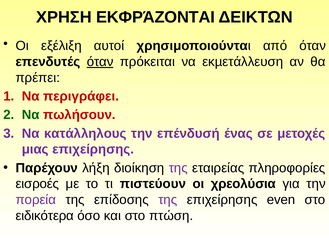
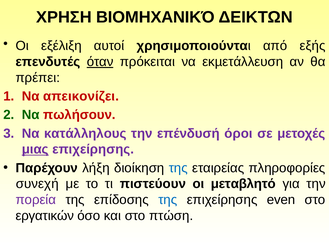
ΕΚΦΡΆΖΟΝΤΑΙ: ΕΚΦΡΆΖΟΝΤΑΙ -> ΒΙΟΜΗΧΑΝΙΚΌ
από όταν: όταν -> εξής
περιγράφει: περιγράφει -> απεικονίζει
ένας: ένας -> όροι
μιας underline: none -> present
της at (178, 168) colour: purple -> blue
εισροές: εισροές -> συνεχή
χρεολύσια: χρεολύσια -> μεταβλητό
της at (168, 200) colour: purple -> blue
ειδικότερα: ειδικότερα -> εργατικών
